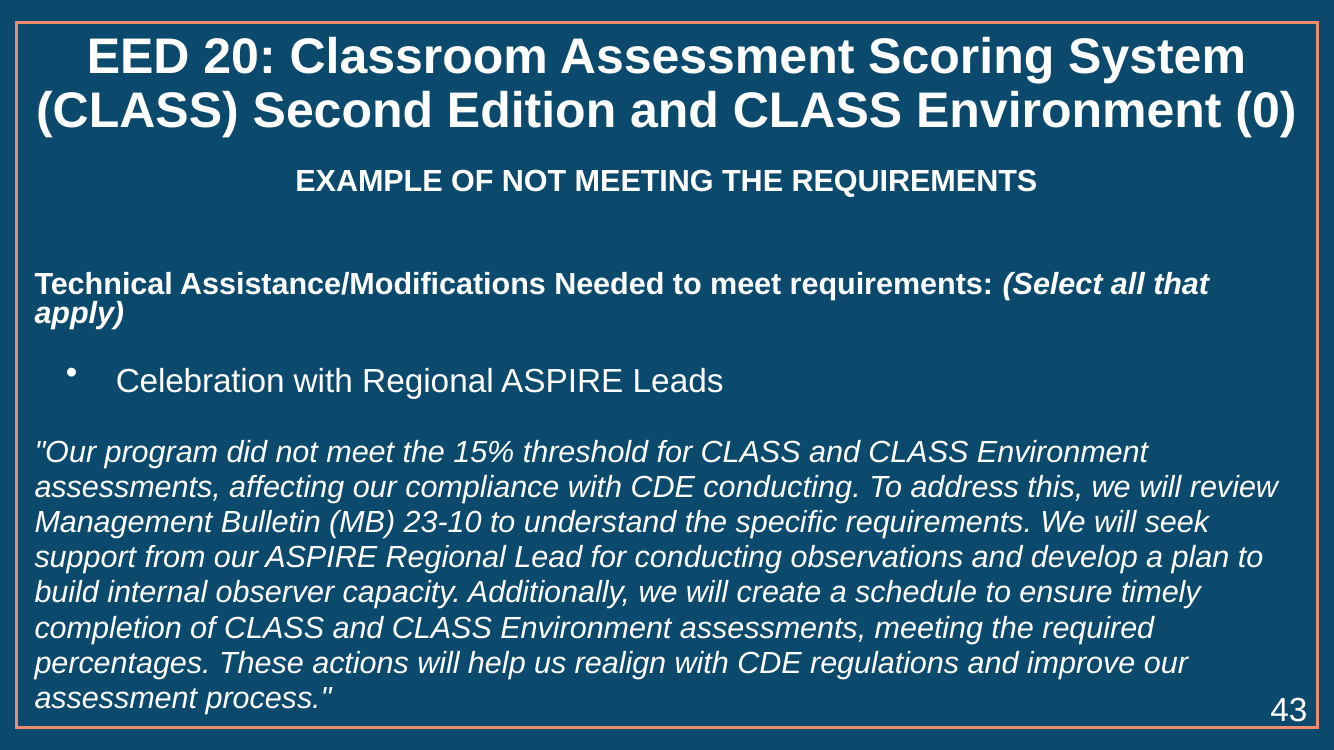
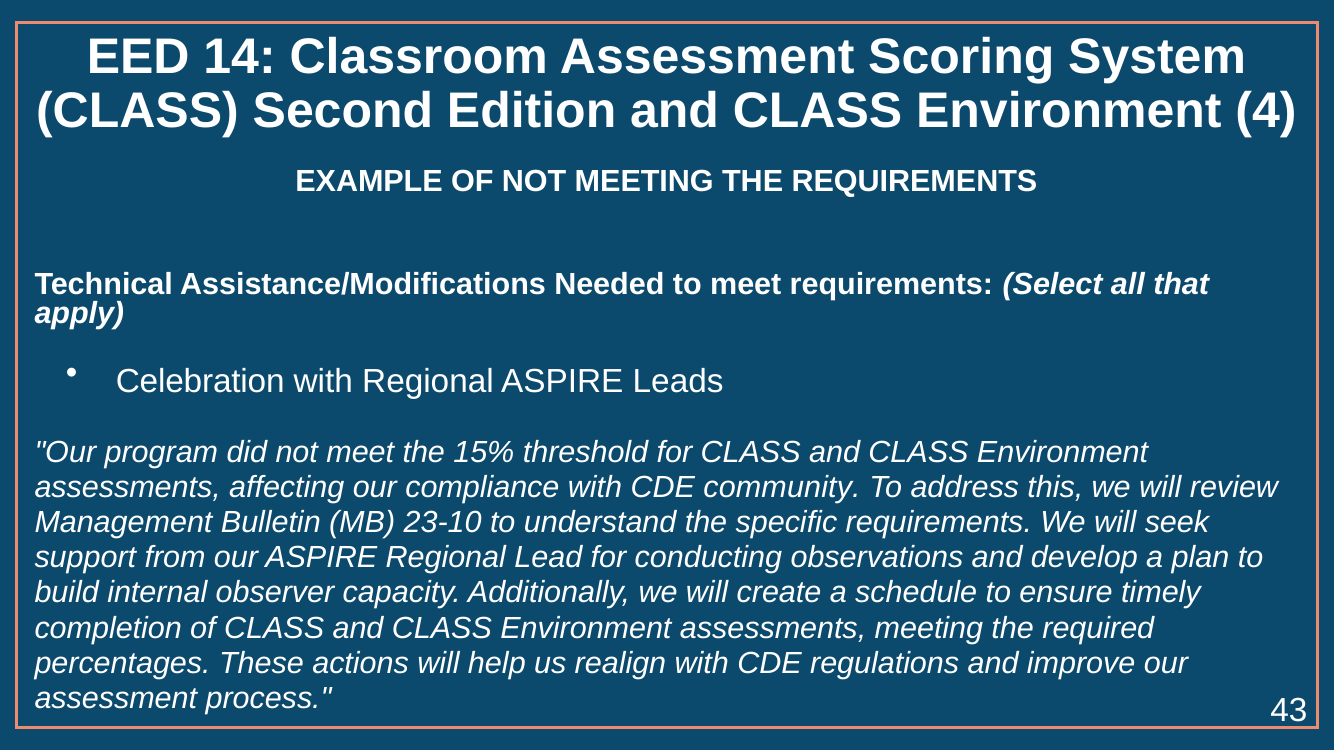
20: 20 -> 14
0: 0 -> 4
CDE conducting: conducting -> community
